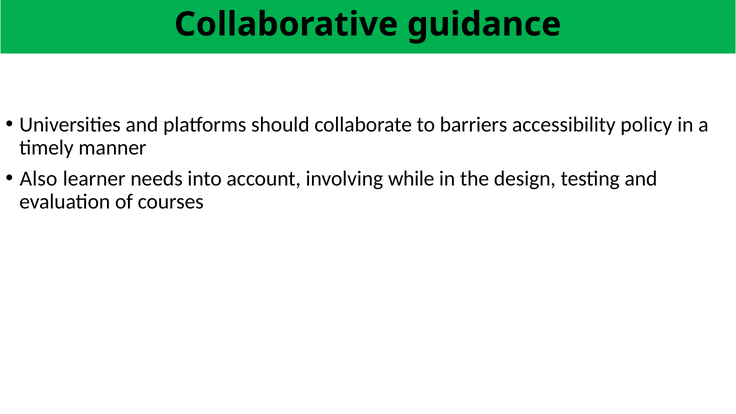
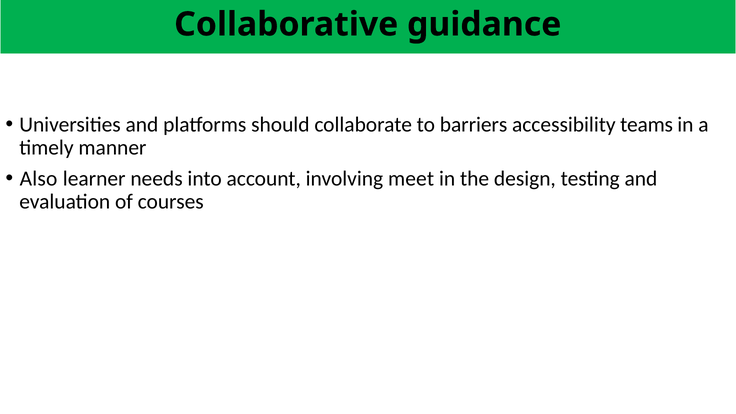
policy: policy -> teams
while: while -> meet
